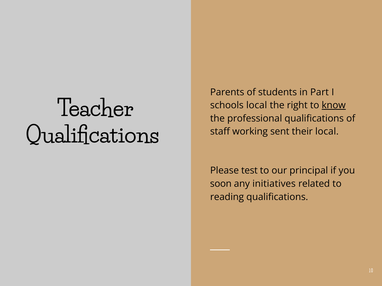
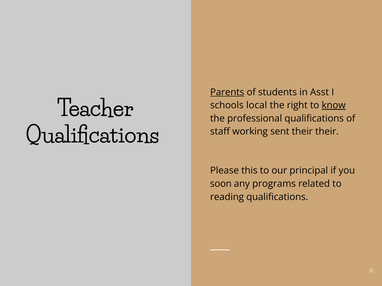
Parents underline: none -> present
Part: Part -> Asst
their local: local -> their
test: test -> this
initiatives: initiatives -> programs
